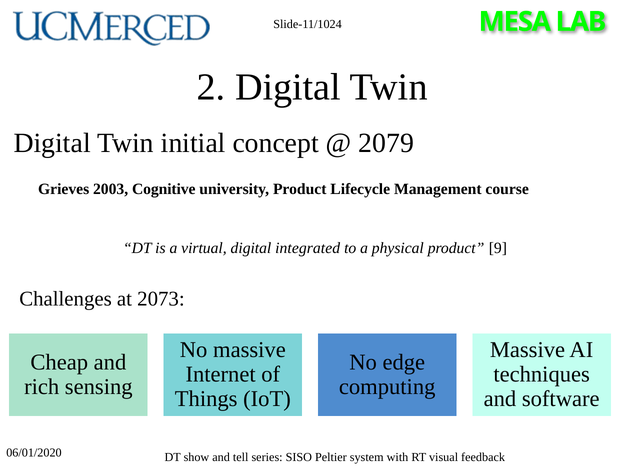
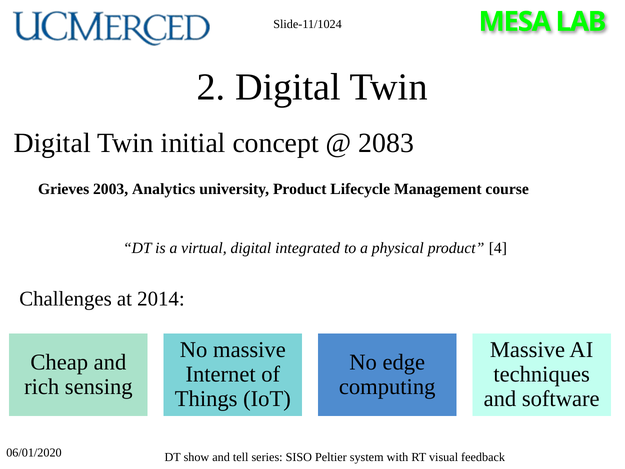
2079: 2079 -> 2083
Cognitive: Cognitive -> Analytics
9: 9 -> 4
2073: 2073 -> 2014
